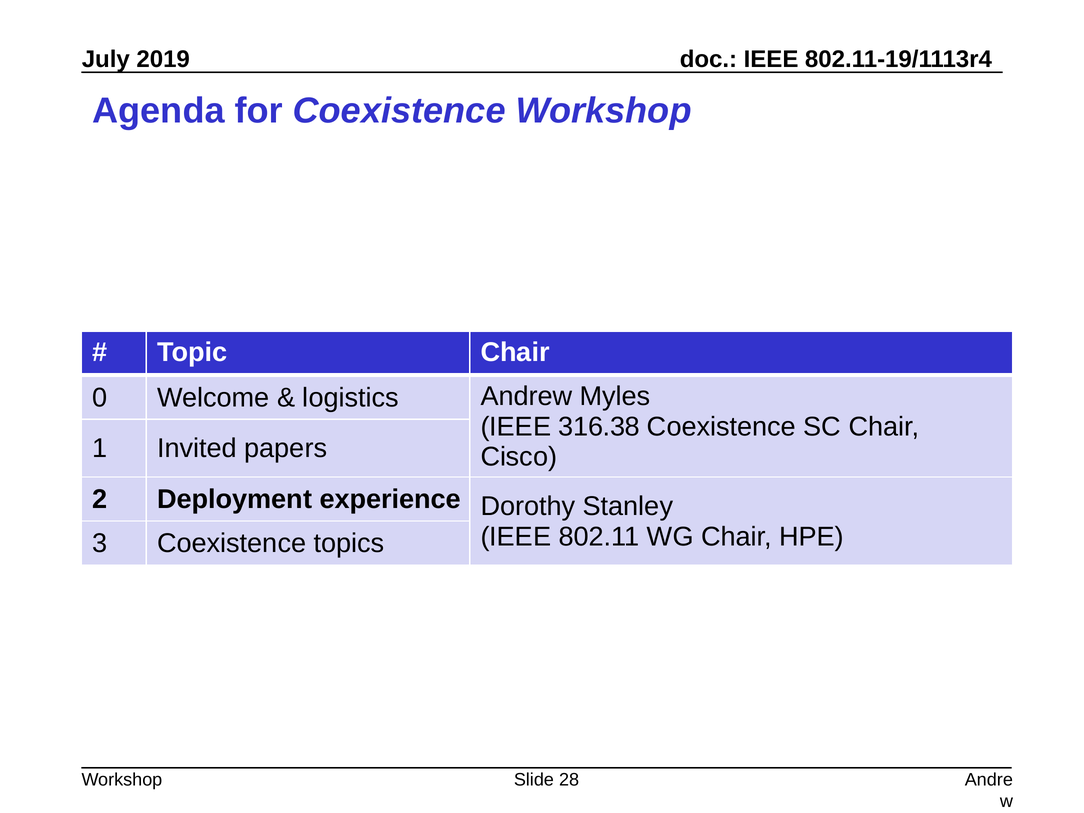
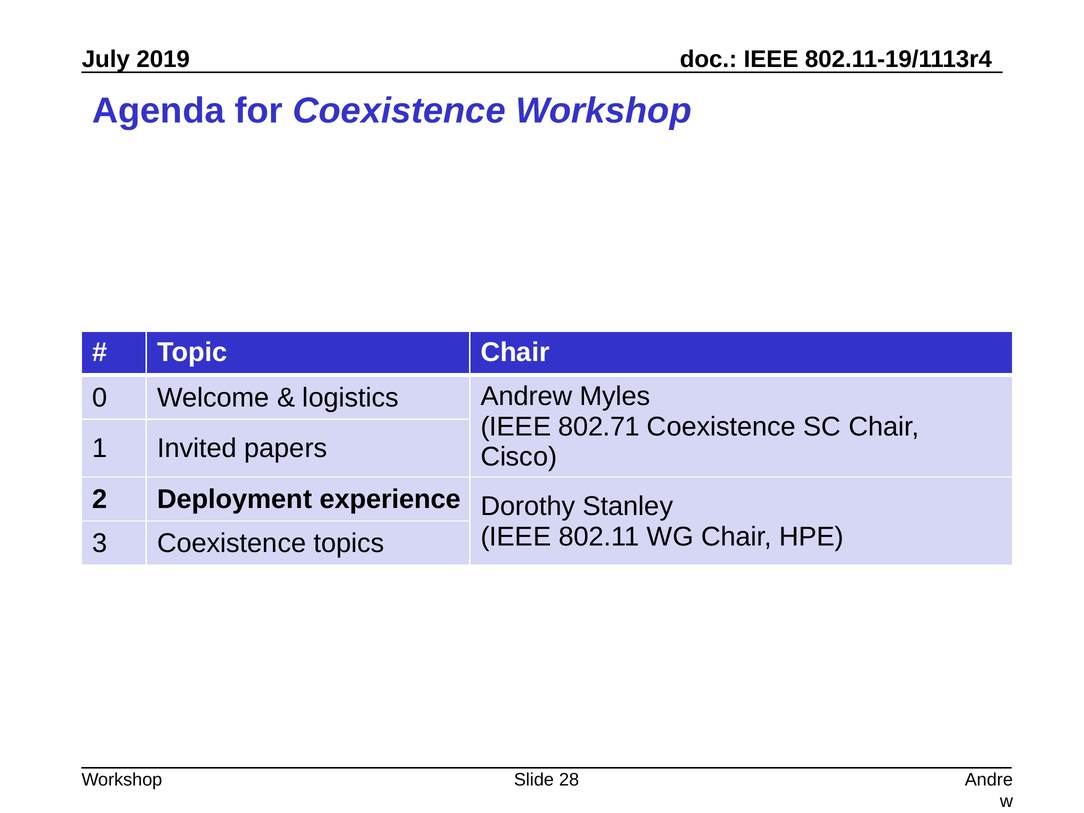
316.38: 316.38 -> 802.71
